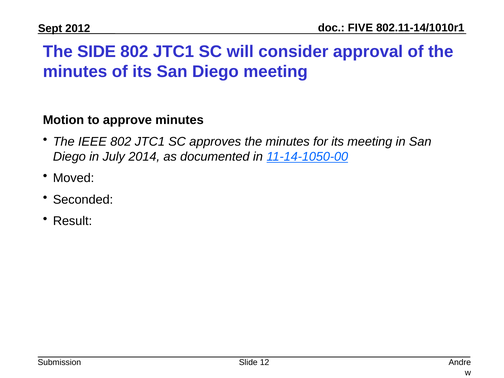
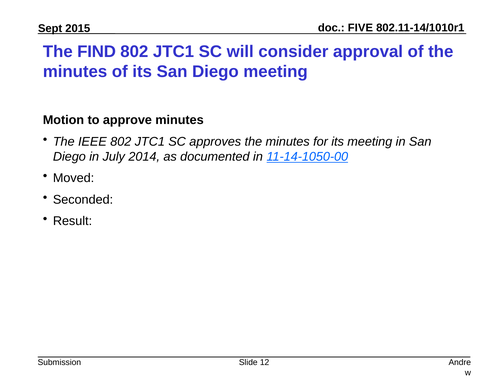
2012: 2012 -> 2015
SIDE: SIDE -> FIND
